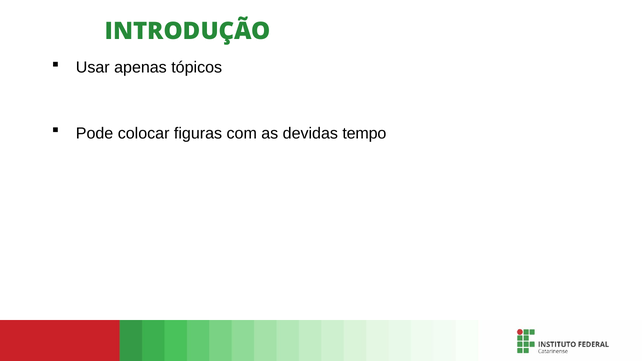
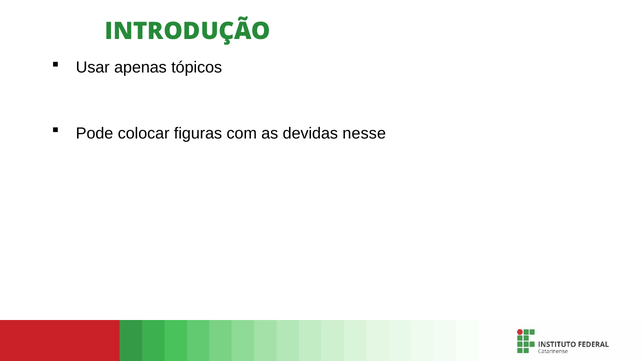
tempo: tempo -> nesse
